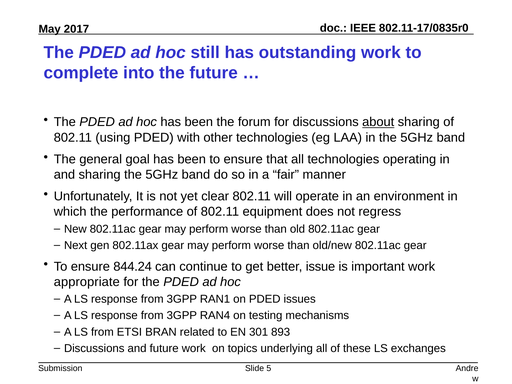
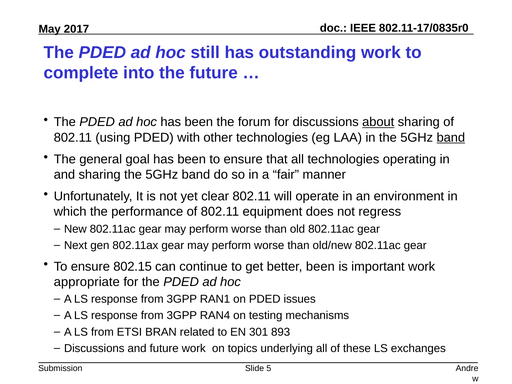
band at (451, 137) underline: none -> present
844.24: 844.24 -> 802.15
better issue: issue -> been
